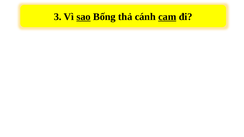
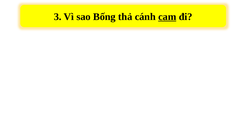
sao underline: present -> none
